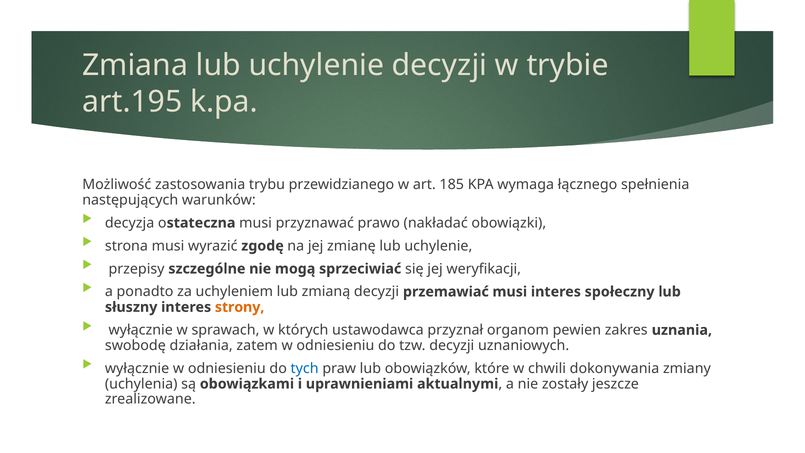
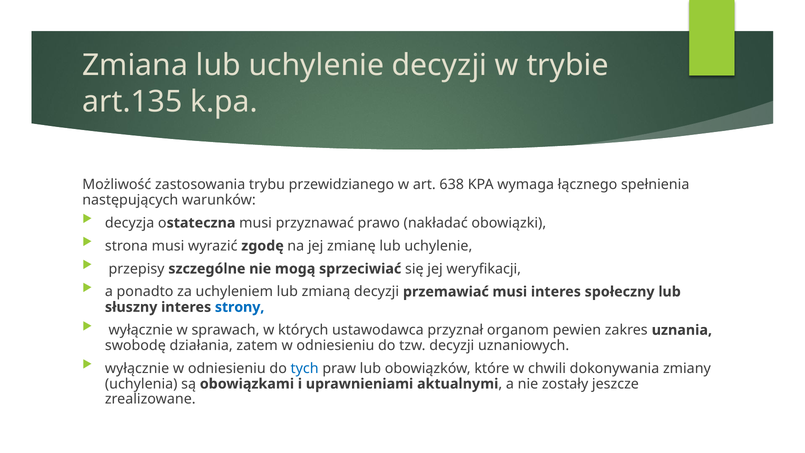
art.195: art.195 -> art.135
185: 185 -> 638
strony colour: orange -> blue
